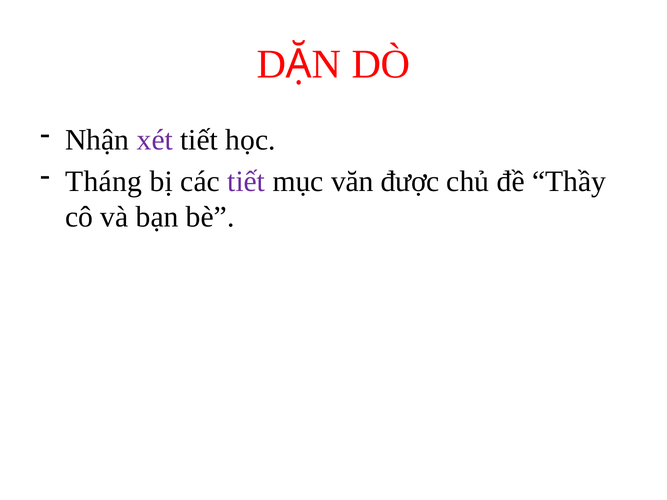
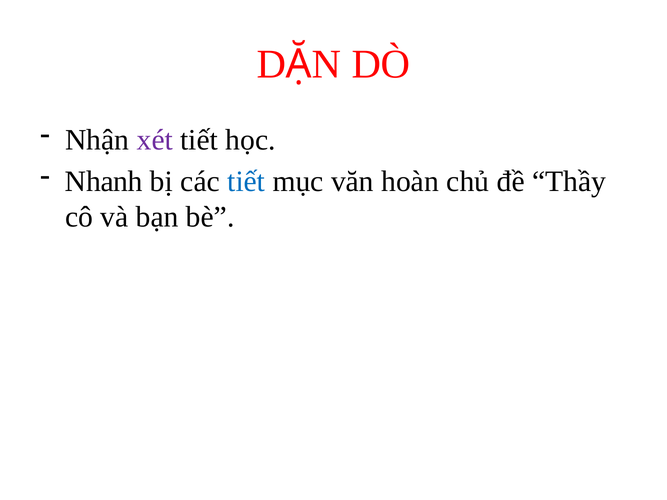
Tháng: Tháng -> Nhanh
tiết at (246, 181) colour: purple -> blue
được: được -> hoàn
